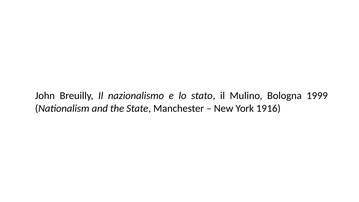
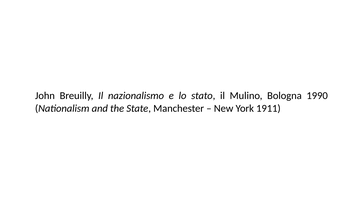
1999: 1999 -> 1990
1916: 1916 -> 1911
